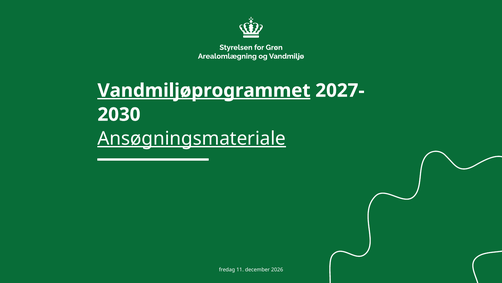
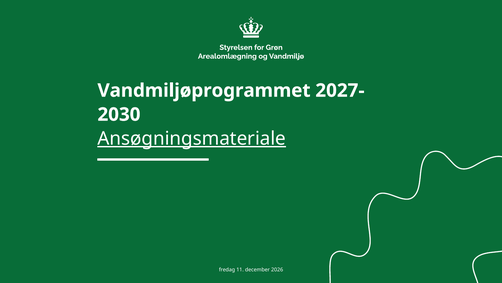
Vandmiljøprogrammet underline: present -> none
